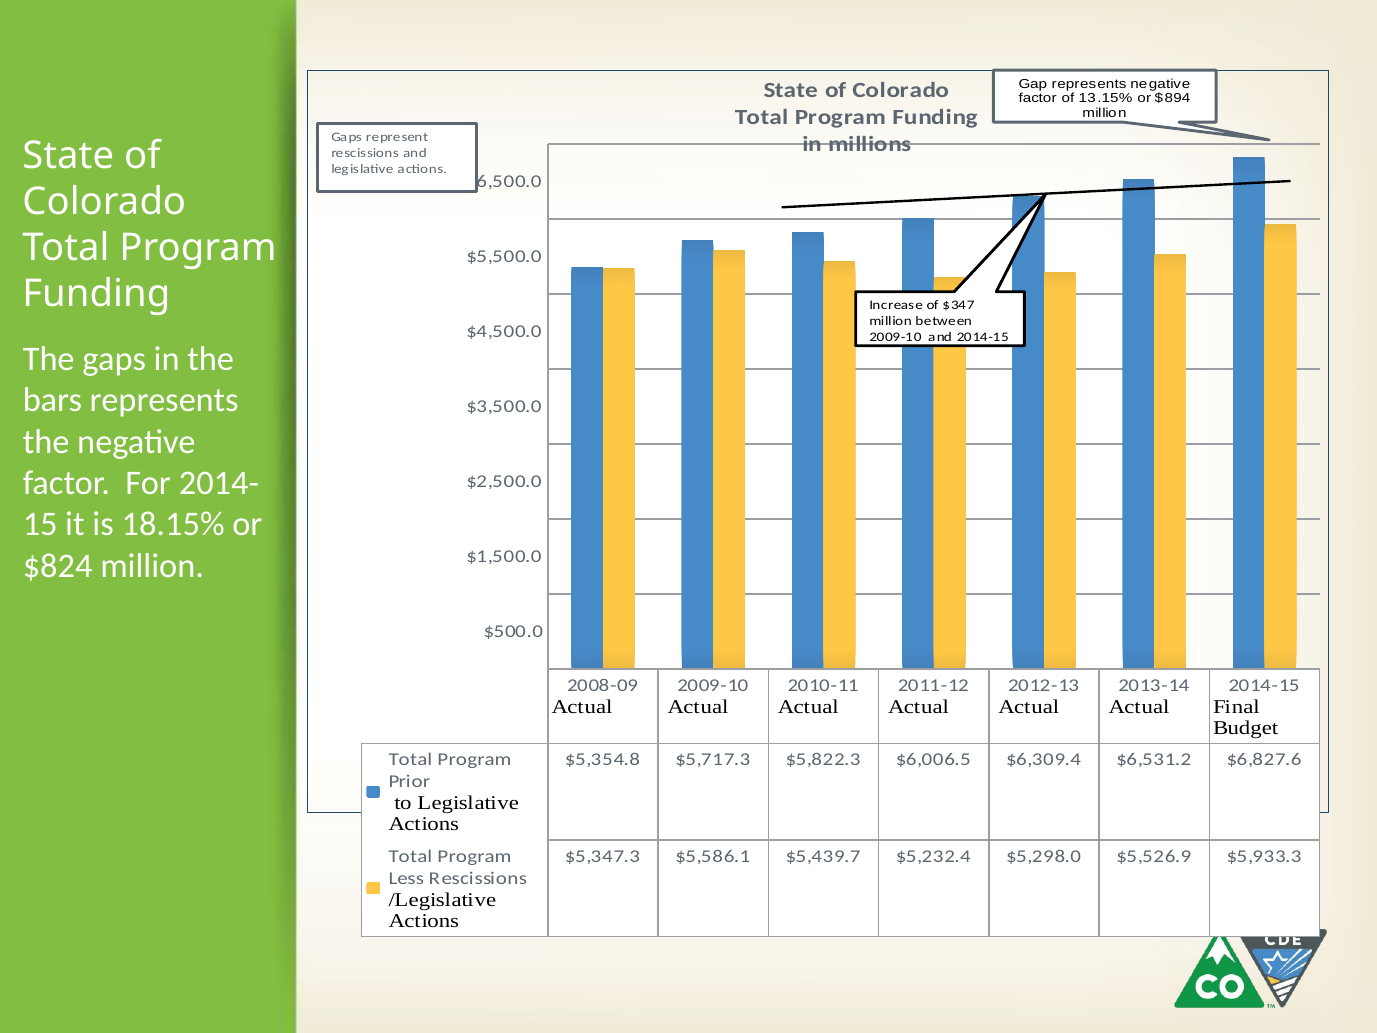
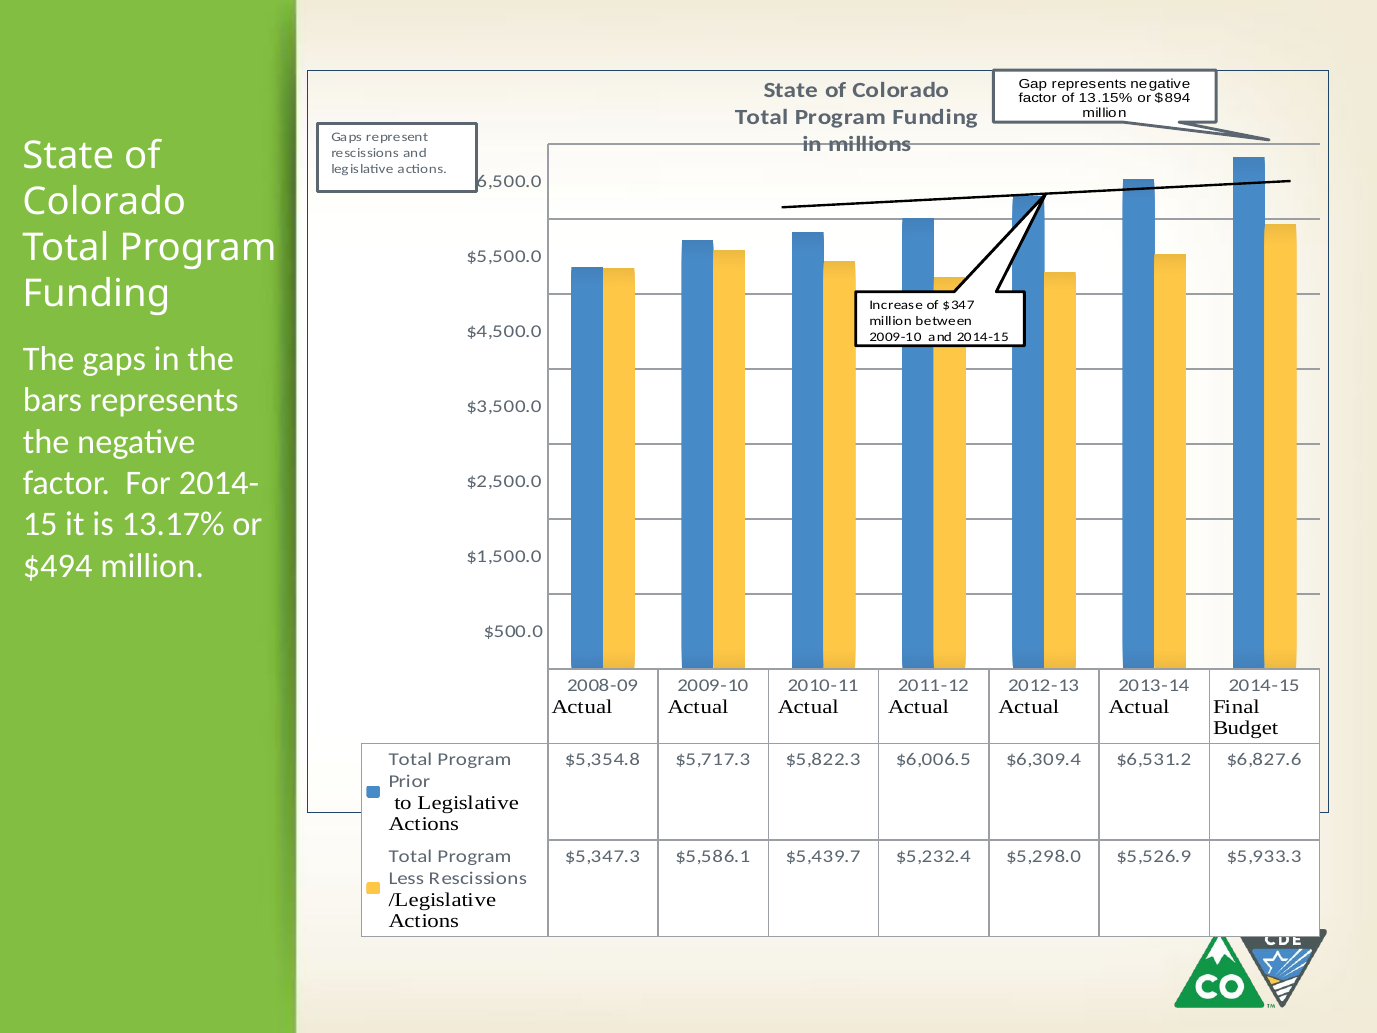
18.15%: 18.15% -> 13.17%
$824: $824 -> $494
